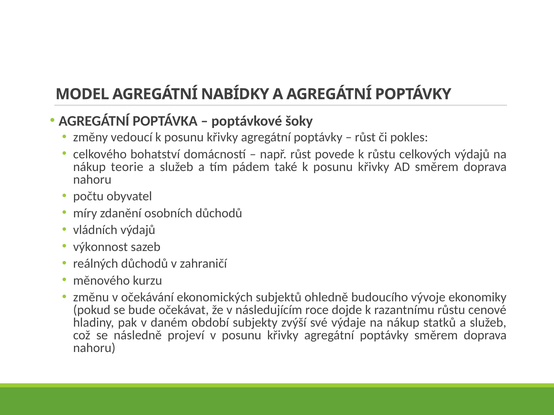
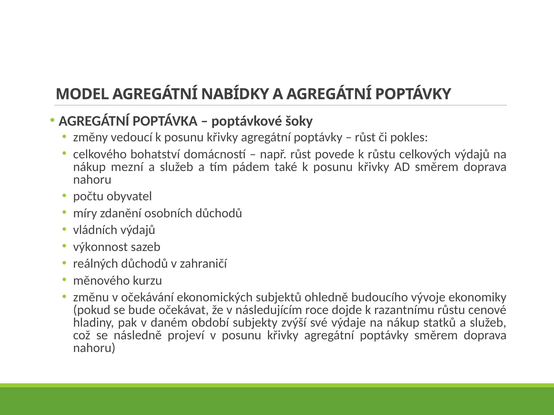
teorie: teorie -> mezní
